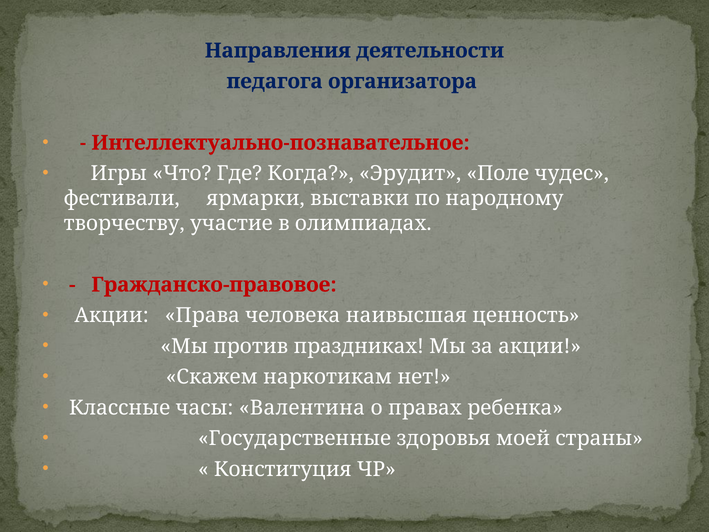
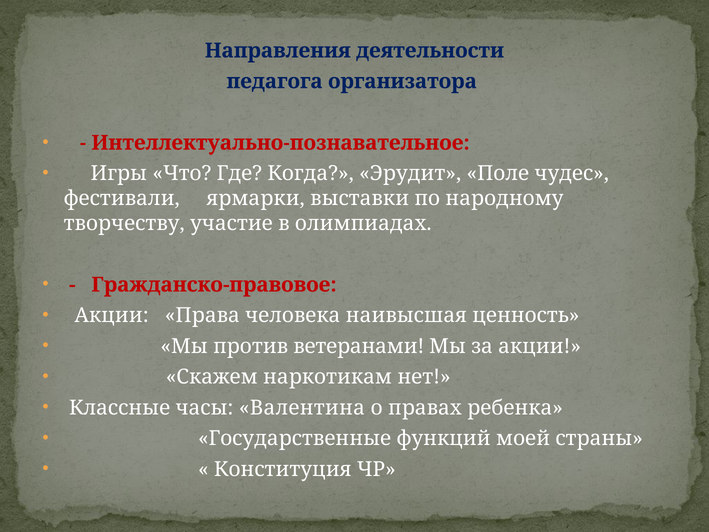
праздниках: праздниках -> ветеранами
здоровья: здоровья -> функций
